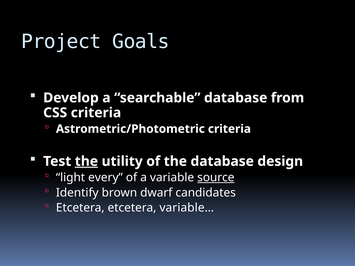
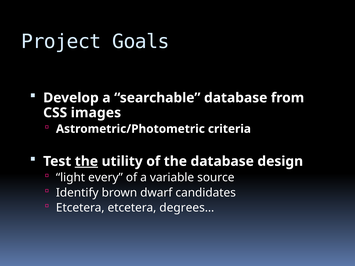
CSS criteria: criteria -> images
source underline: present -> none
variable…: variable… -> degrees…
